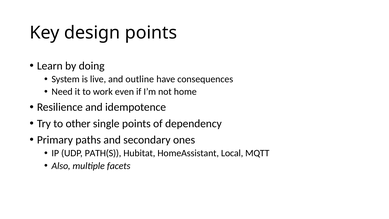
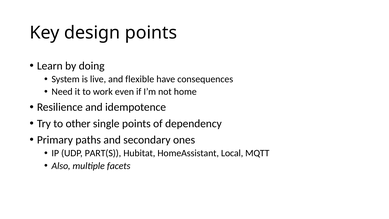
outline: outline -> flexible
PATH(S: PATH(S -> PART(S
